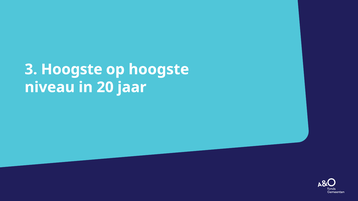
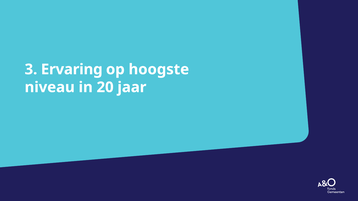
3 Hoogste: Hoogste -> Ervaring
